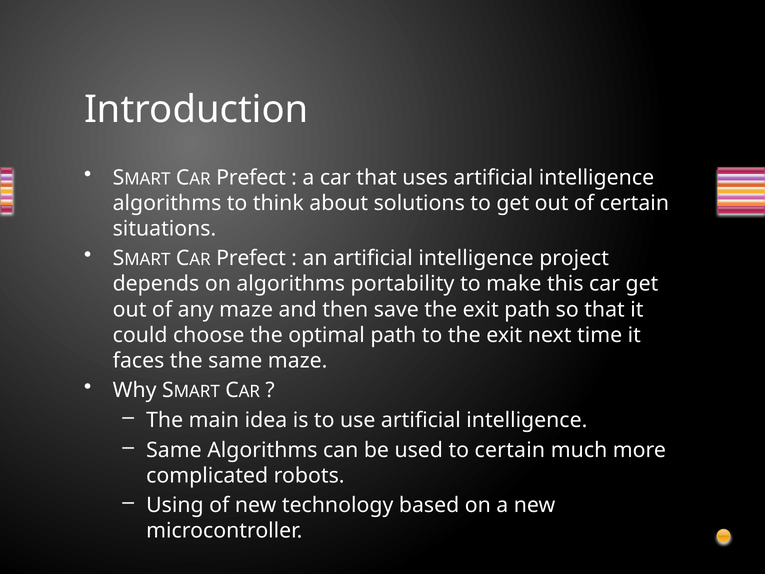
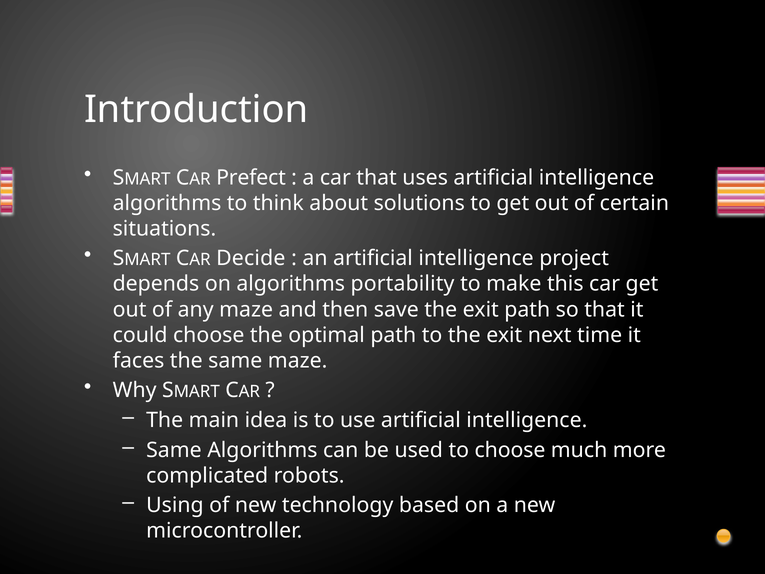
Prefect at (251, 258): Prefect -> Decide
to certain: certain -> choose
